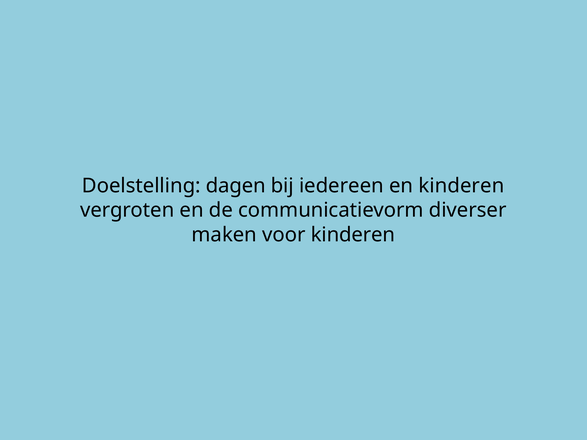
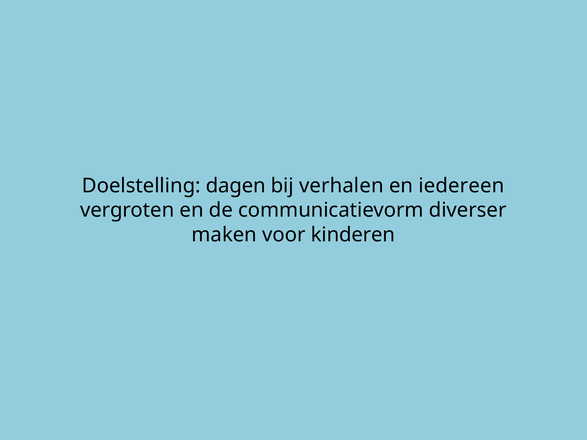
iedereen: iedereen -> verhalen
en kinderen: kinderen -> iedereen
